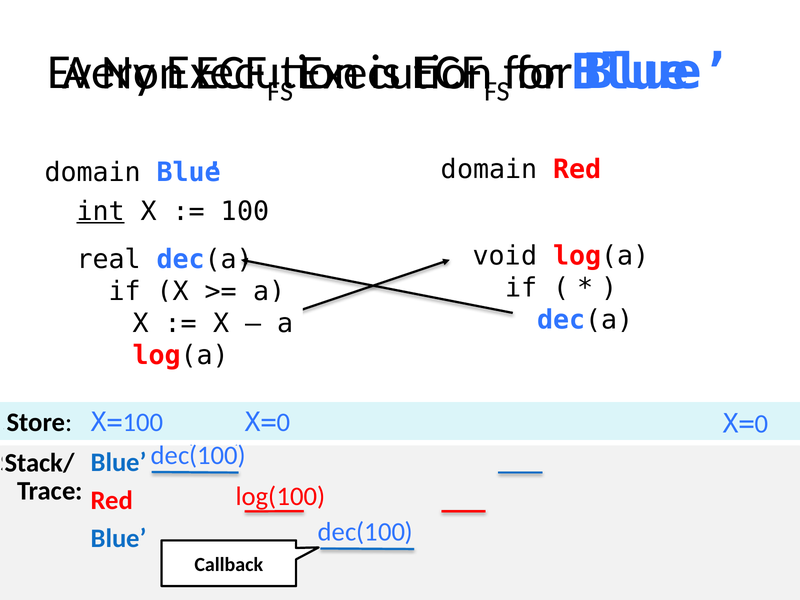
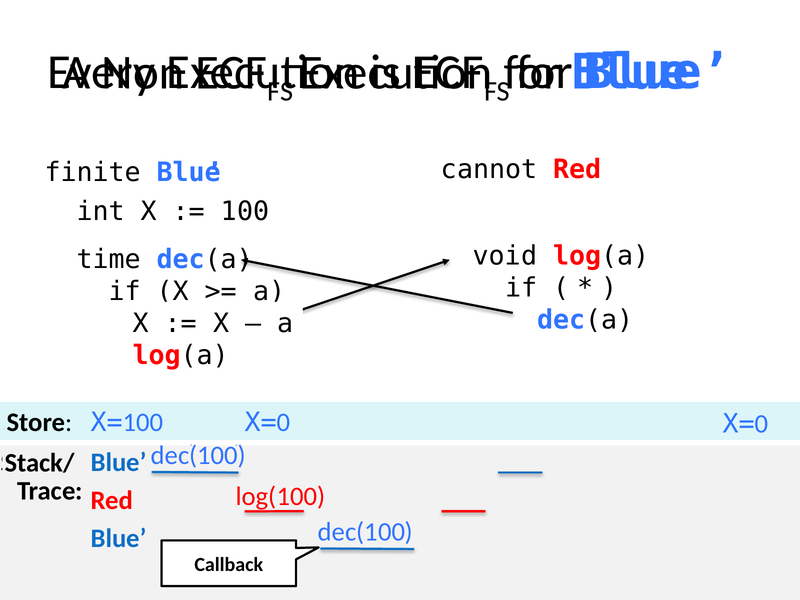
domain at (489, 169): domain -> cannot
domain at (93, 173): domain -> finite
int underline: present -> none
real: real -> time
